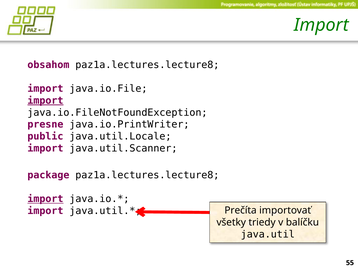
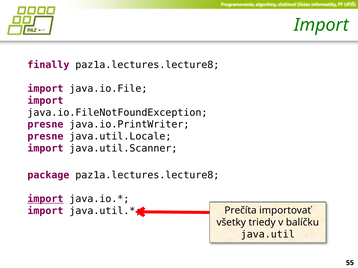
obsahom: obsahom -> finally
import at (45, 101) underline: present -> none
public at (45, 137): public -> presne
